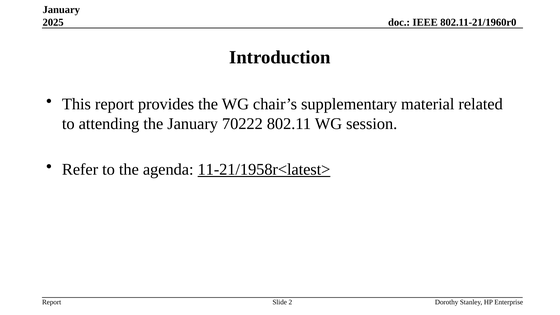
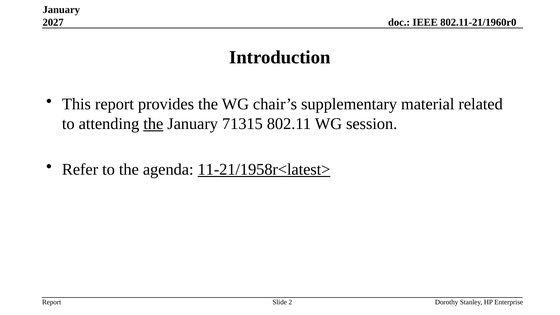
2025: 2025 -> 2027
the at (153, 124) underline: none -> present
70222: 70222 -> 71315
